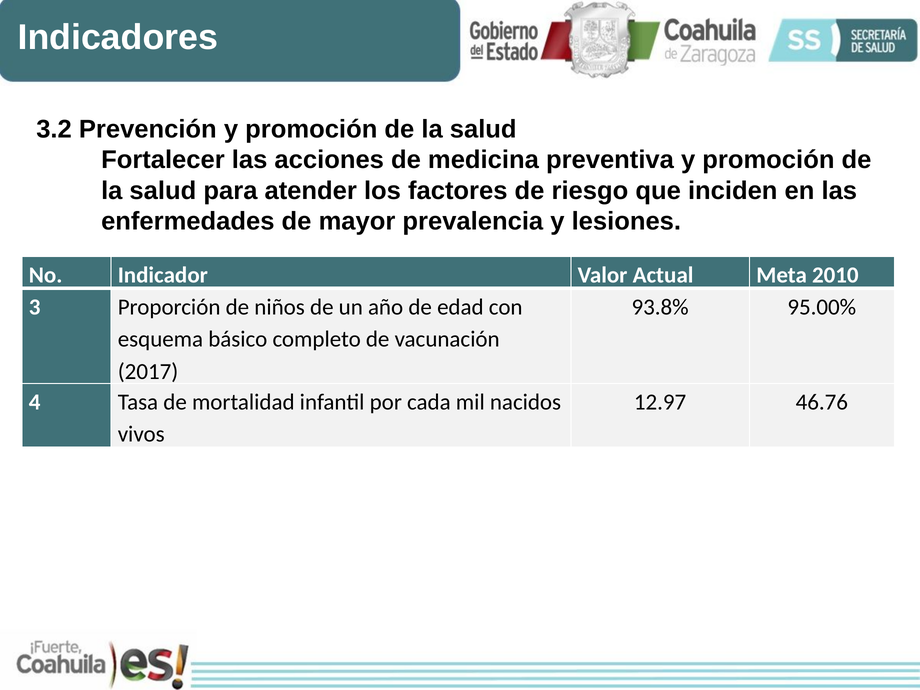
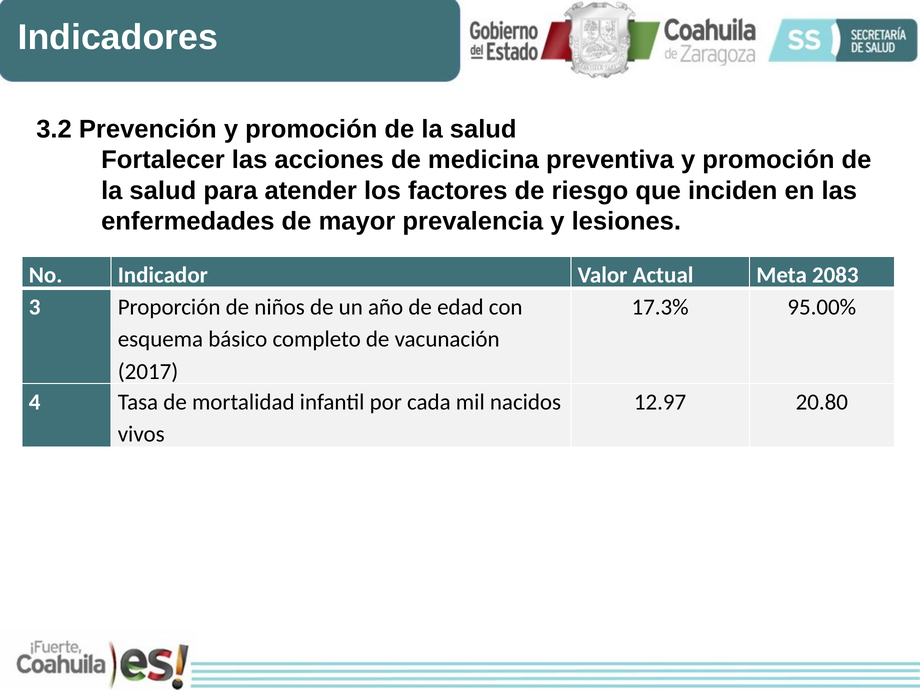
2010: 2010 -> 2083
93.8%: 93.8% -> 17.3%
46.76: 46.76 -> 20.80
